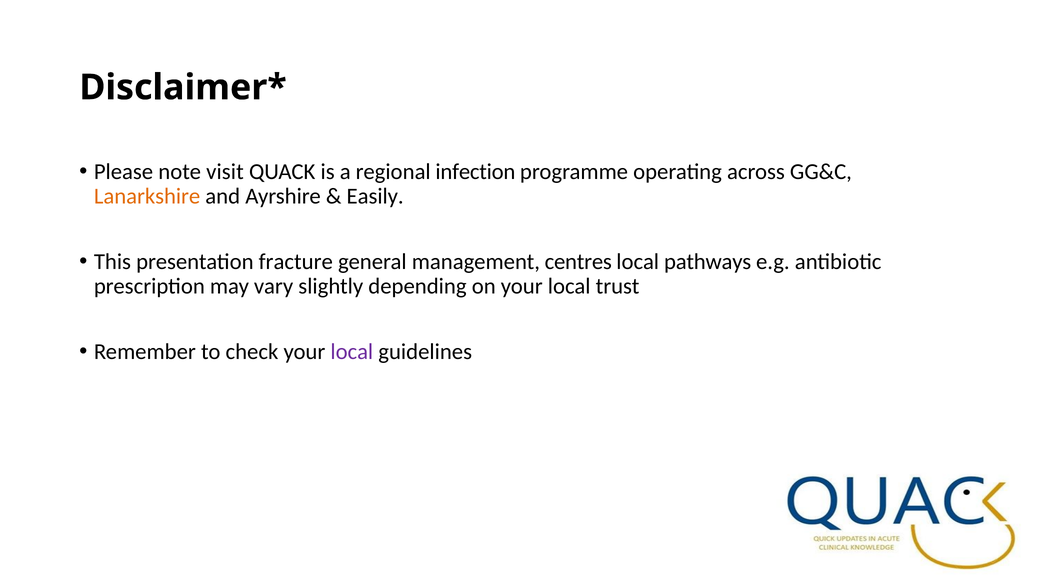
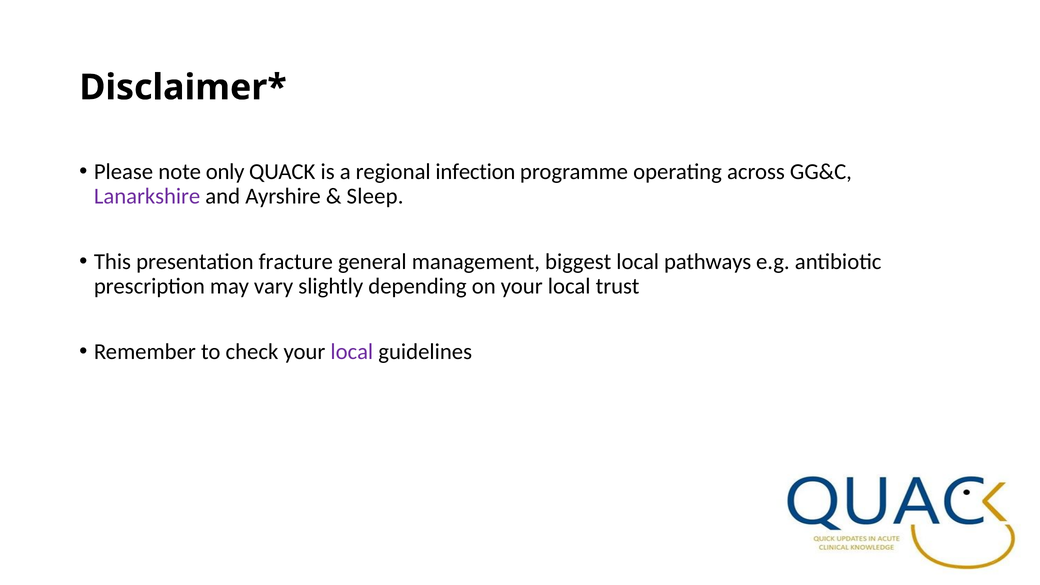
visit: visit -> only
Lanarkshire colour: orange -> purple
Easily: Easily -> Sleep
centres: centres -> biggest
